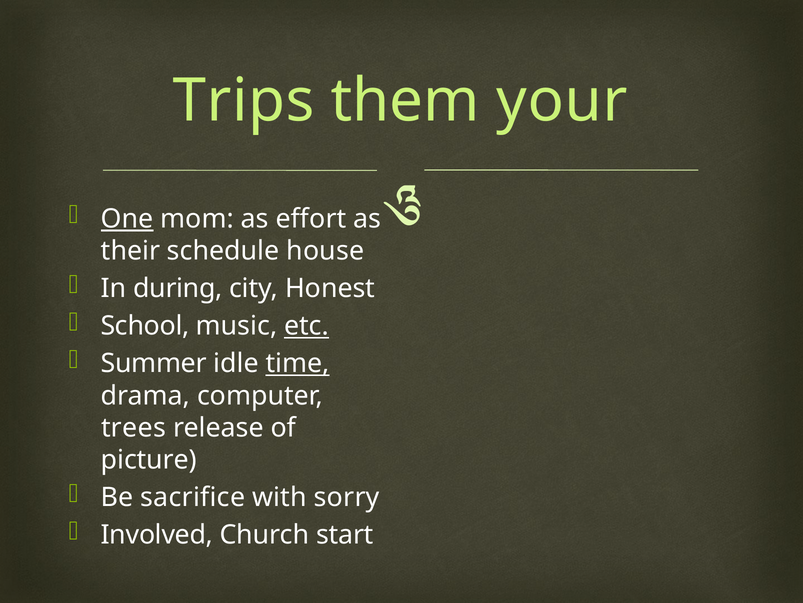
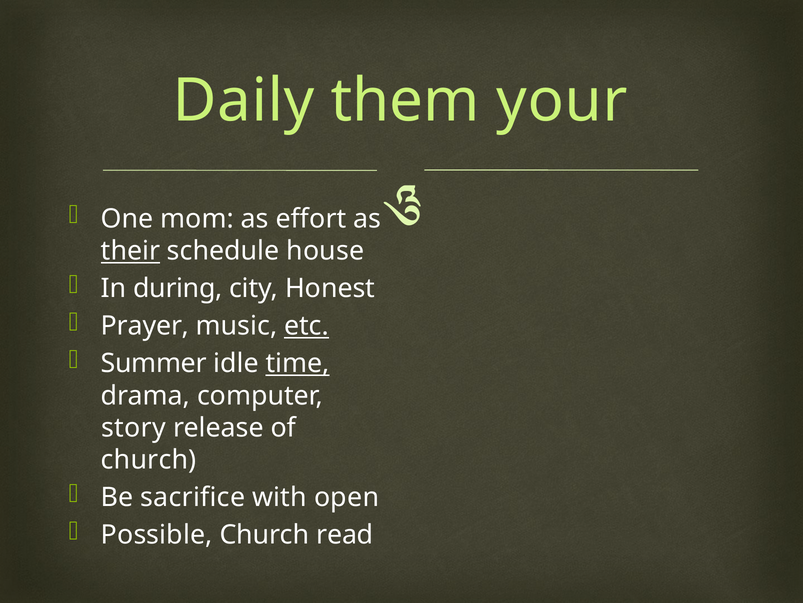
Trips: Trips -> Daily
One underline: present -> none
their underline: none -> present
School: School -> Prayer
trees: trees -> story
picture at (149, 460): picture -> church
sorry: sorry -> open
Involved: Involved -> Possible
start: start -> read
